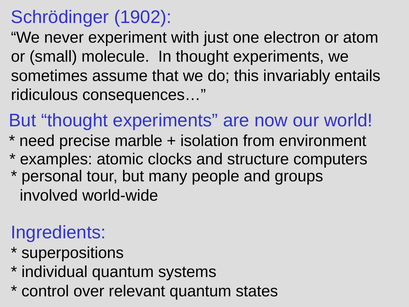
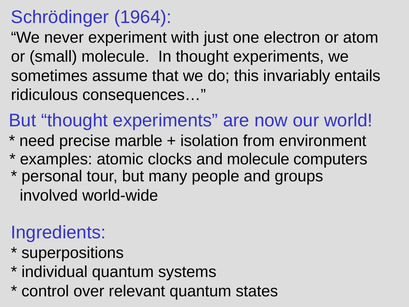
1902: 1902 -> 1964
and structure: structure -> molecule
